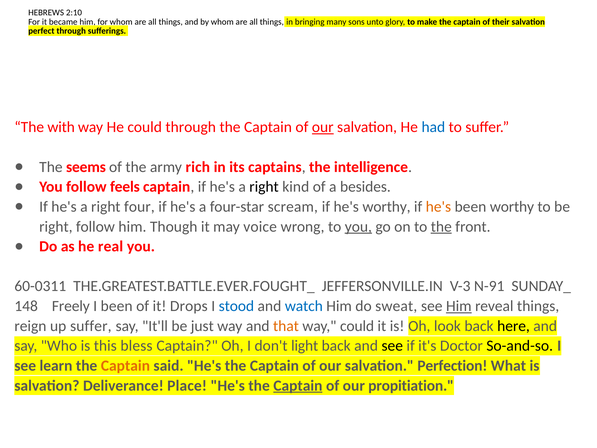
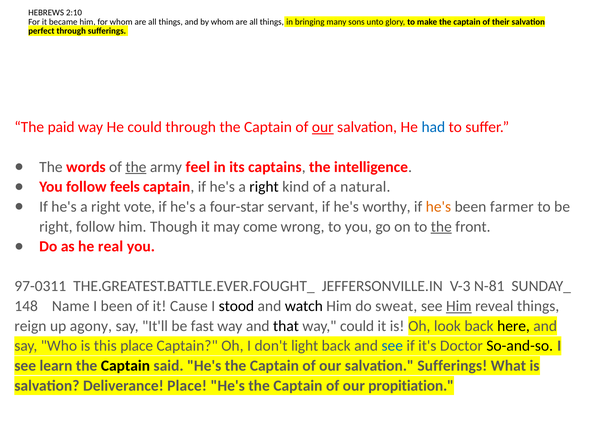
with: with -> paid
seems: seems -> words
the at (136, 167) underline: none -> present
rich: rich -> feel
besides: besides -> natural
four: four -> vote
scream: scream -> servant
been worthy: worthy -> farmer
voice: voice -> come
you at (358, 226) underline: present -> none
60-0311: 60-0311 -> 97-0311
N-91: N-91 -> N-81
Freely: Freely -> Name
Drops: Drops -> Cause
stood colour: blue -> black
watch colour: blue -> black
up suffer: suffer -> agony
just: just -> fast
that colour: orange -> black
this bless: bless -> place
see at (392, 346) colour: black -> blue
Captain at (125, 366) colour: orange -> black
salvation Perfection: Perfection -> Sufferings
Captain at (298, 385) underline: present -> none
